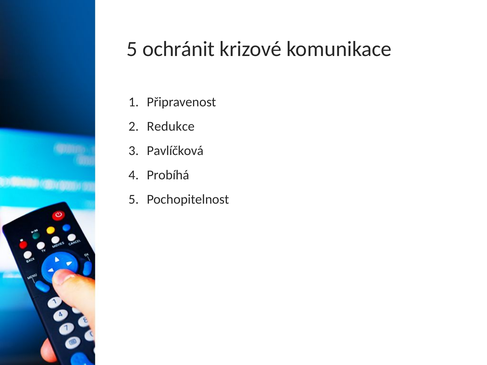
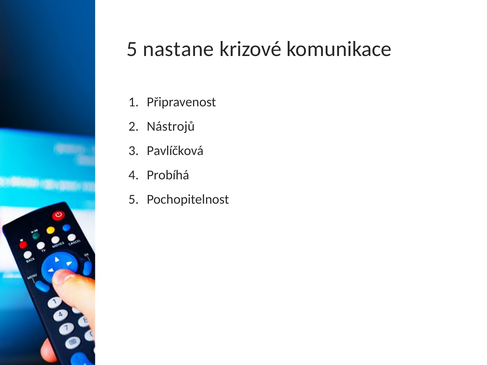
ochránit: ochránit -> nastane
Redukce: Redukce -> Nástrojů
